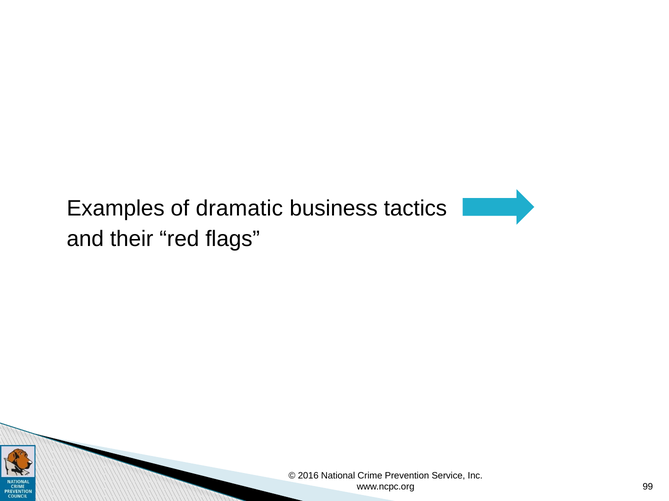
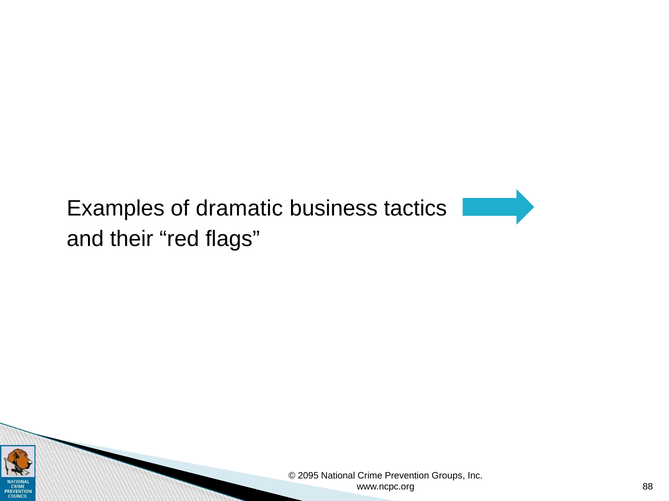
2016: 2016 -> 2095
Service: Service -> Groups
99: 99 -> 88
